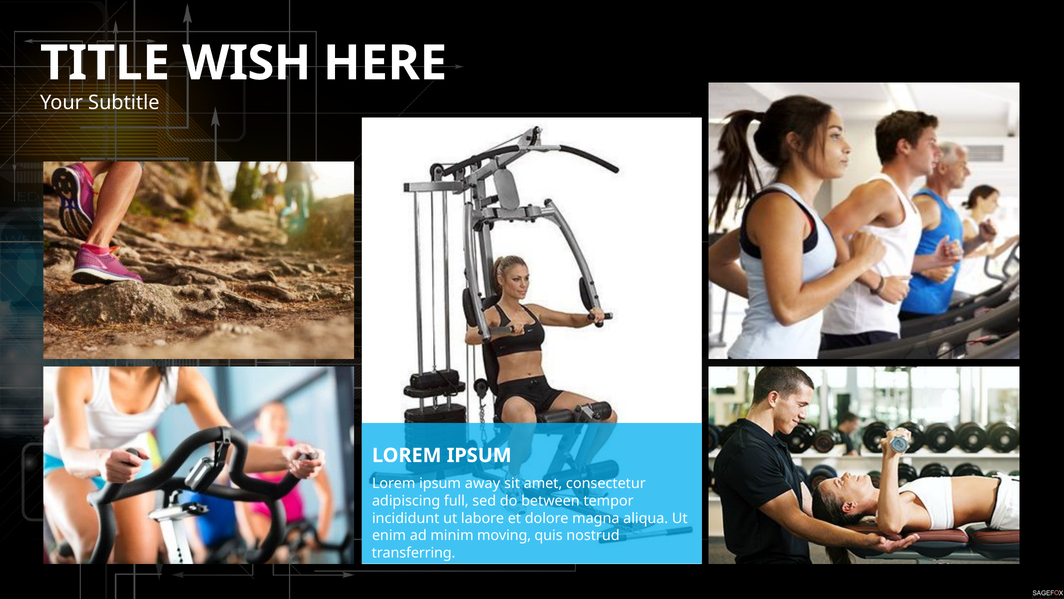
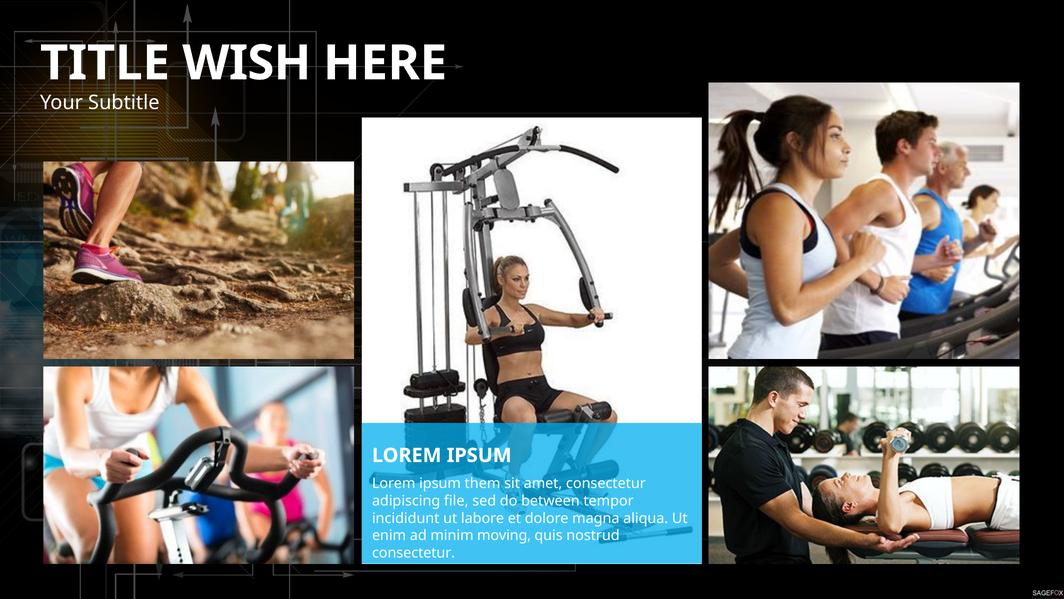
away: away -> them
full: full -> file
transferring at (414, 553): transferring -> consectetur
